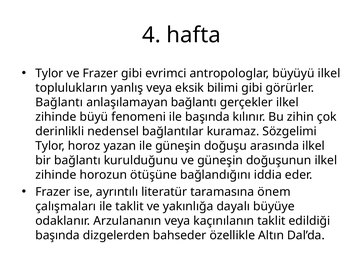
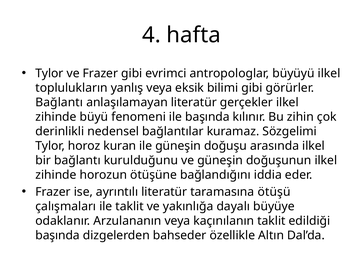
anlaşılamayan bağlantı: bağlantı -> literatür
yazan: yazan -> kuran
önem: önem -> ötüşü
